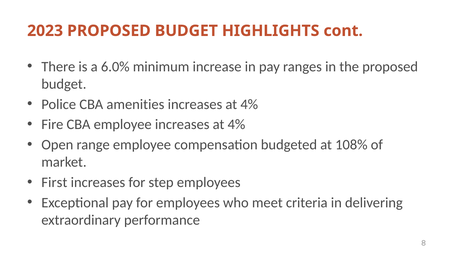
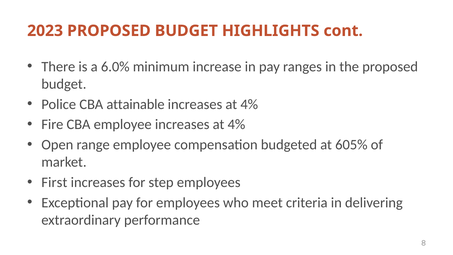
amenities: amenities -> attainable
108%: 108% -> 605%
